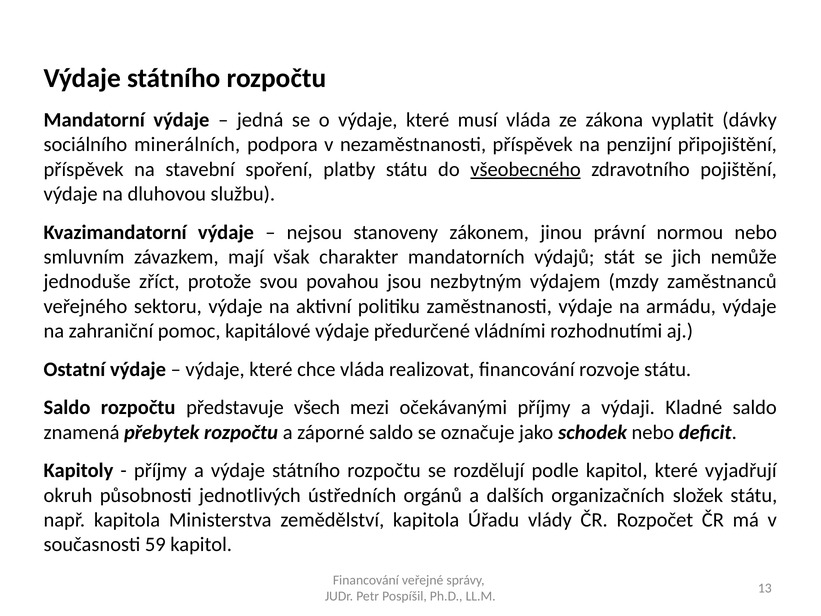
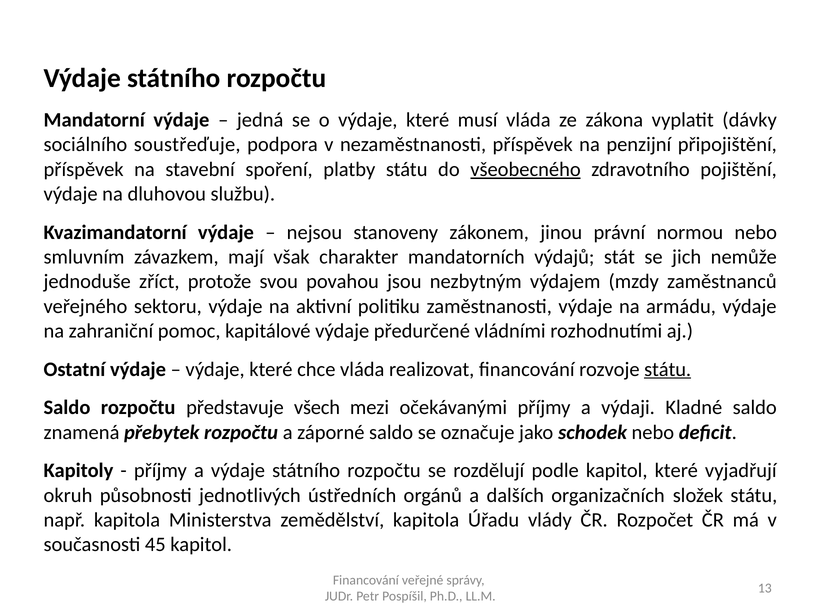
minerálních: minerálních -> soustřeďuje
státu at (668, 369) underline: none -> present
59: 59 -> 45
